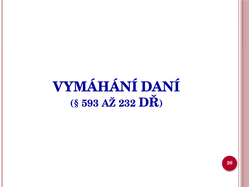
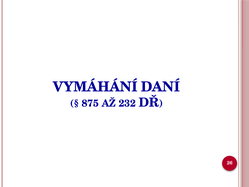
593: 593 -> 875
